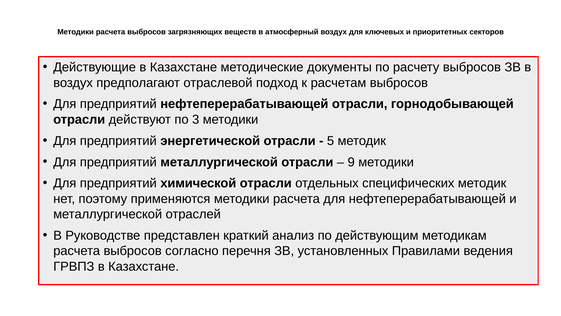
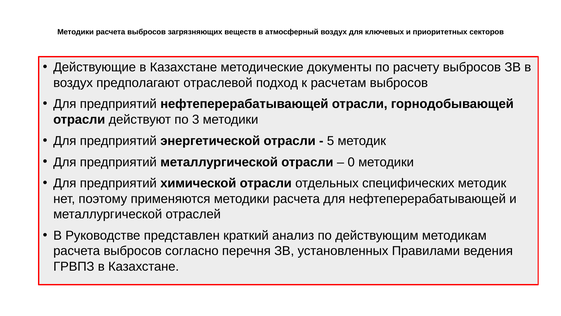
9: 9 -> 0
